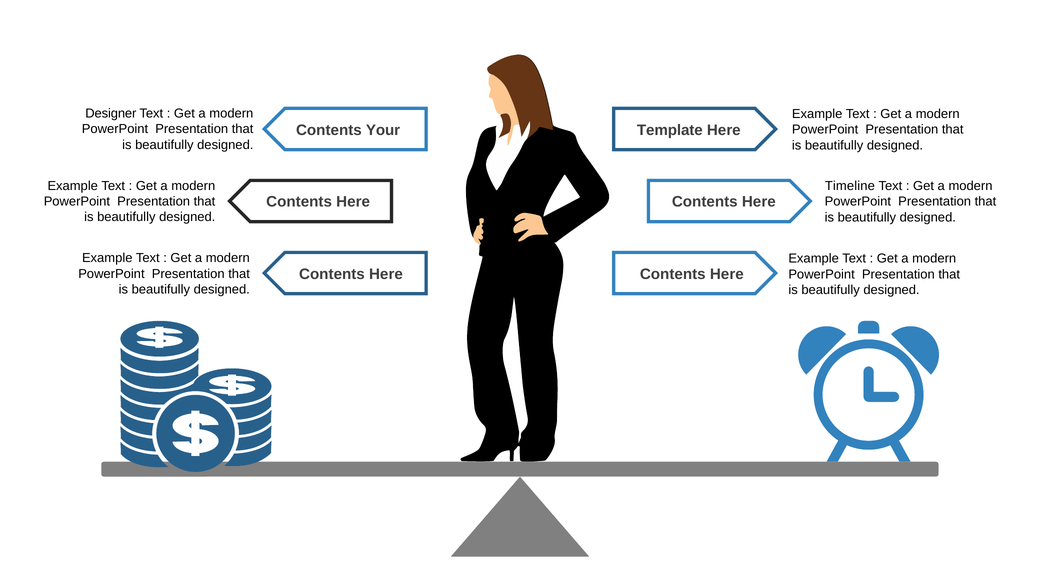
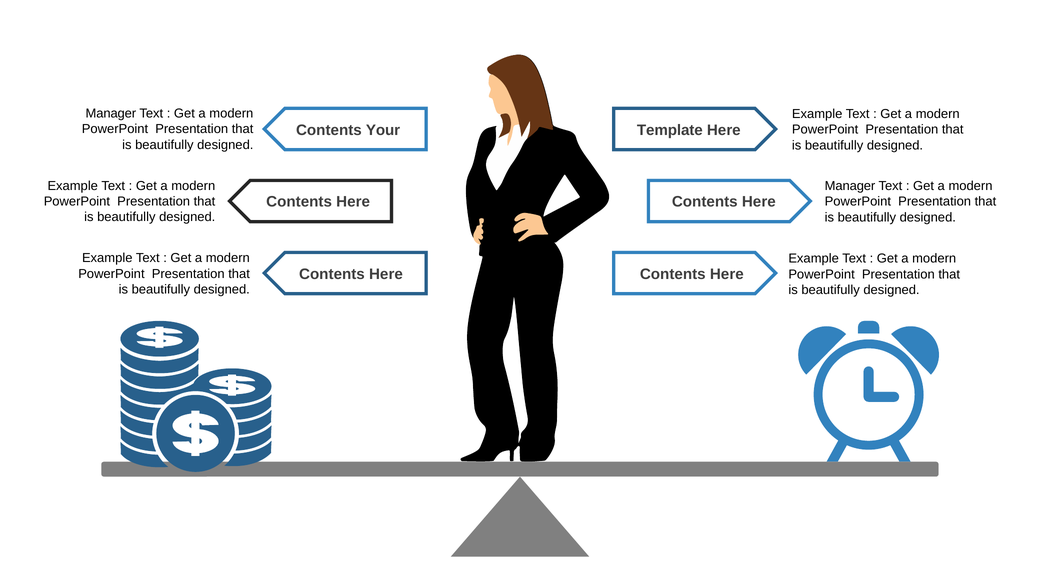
Designer at (111, 114): Designer -> Manager
Timeline at (850, 186): Timeline -> Manager
